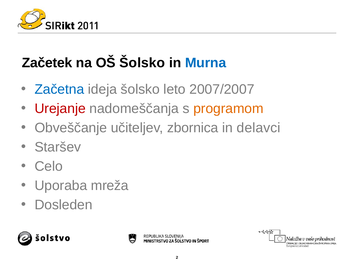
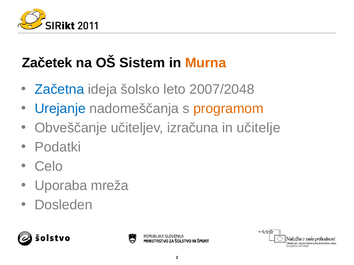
OŠ Šolsko: Šolsko -> Sistem
Murna colour: blue -> orange
2007/2007: 2007/2007 -> 2007/2048
Urejanje colour: red -> blue
zbornica: zbornica -> izračuna
delavci: delavci -> učitelje
Staršev: Staršev -> Podatki
